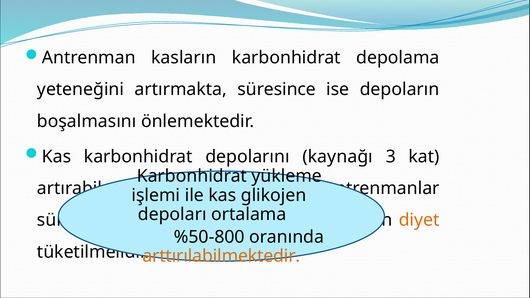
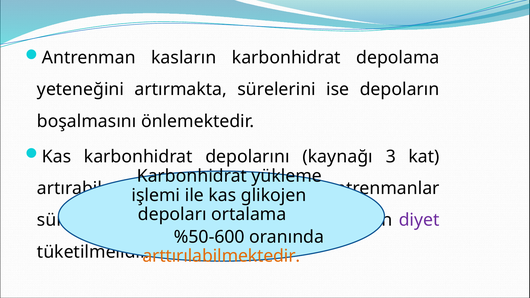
artırmakta süresince: süresince -> sürelerini
diyet colour: orange -> purple
%50-800: %50-800 -> %50-600
